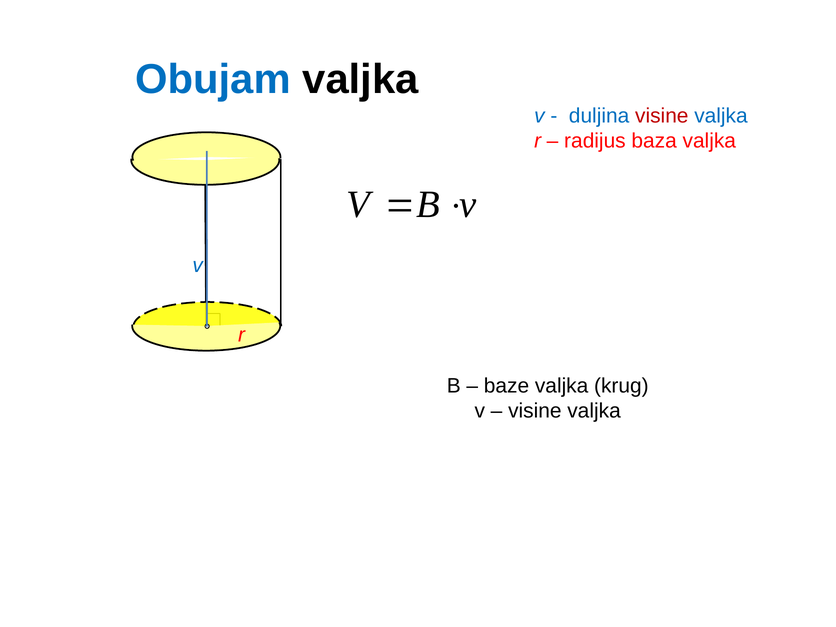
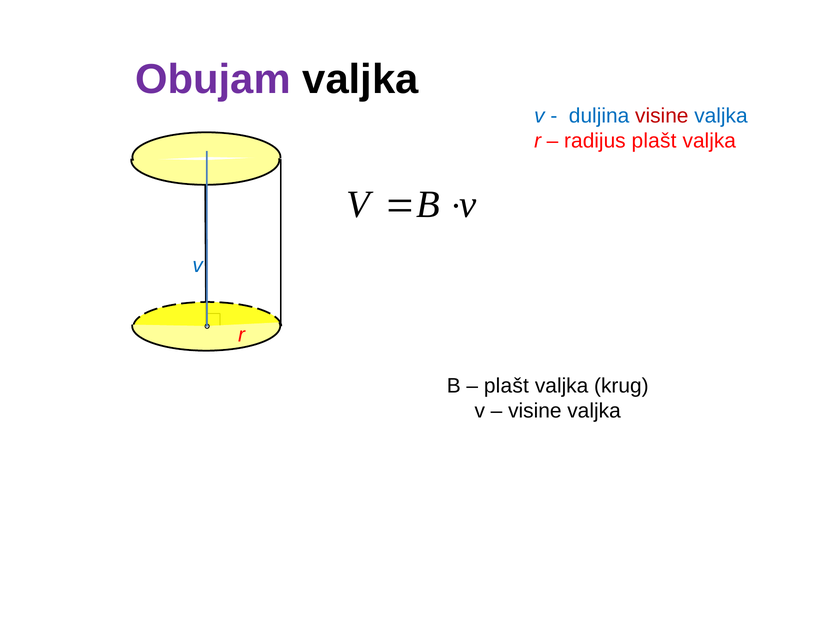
Obujam colour: blue -> purple
radijus baza: baza -> plašt
baze at (506, 386): baze -> plašt
